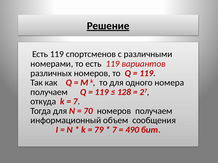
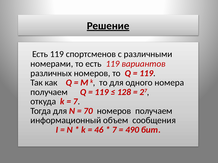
79: 79 -> 46
